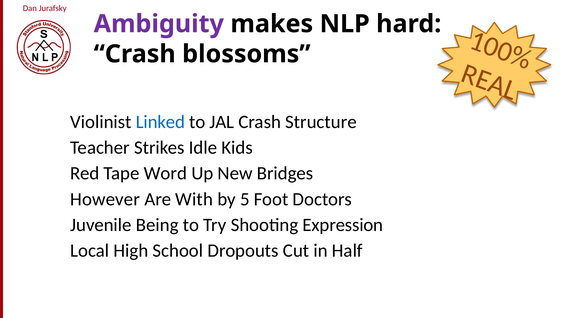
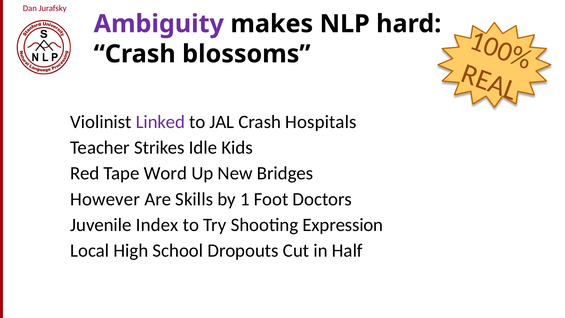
Linked colour: blue -> purple
Structure: Structure -> Hospitals
With: With -> Skills
by 5: 5 -> 1
Being: Being -> Index
